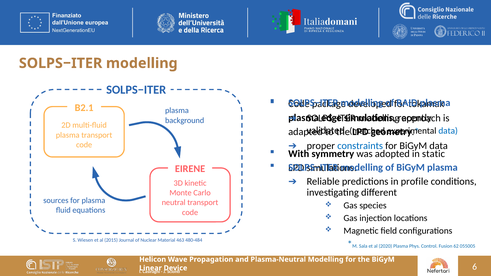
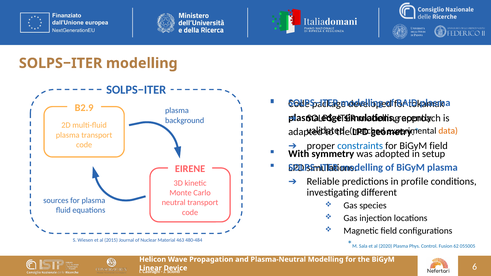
B2.1: B2.1 -> B2.9
data at (448, 131) colour: blue -> orange
BiGyM data: data -> field
static: static -> setup
